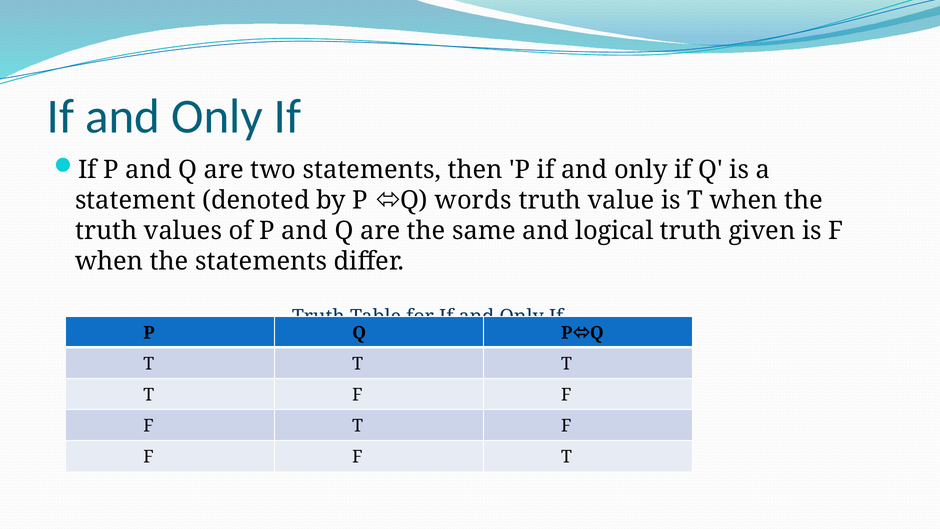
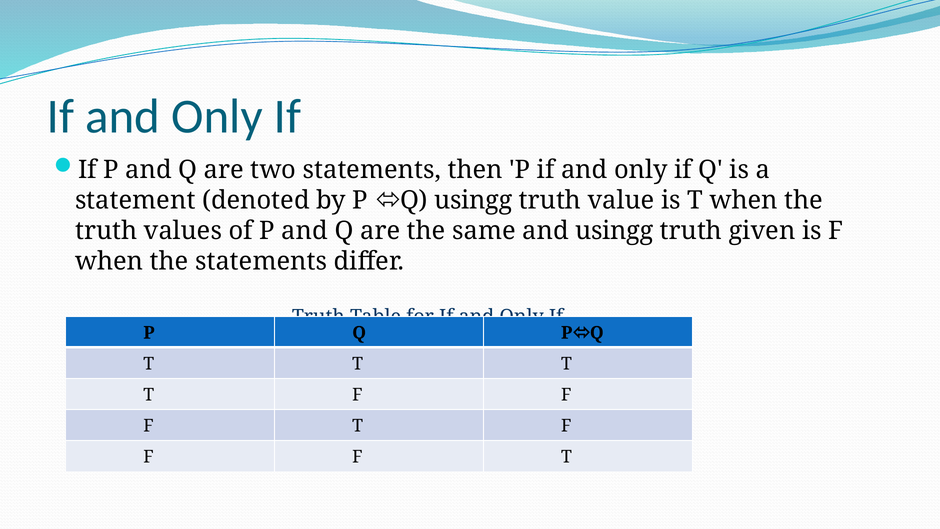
Q words: words -> usingg
and logical: logical -> usingg
